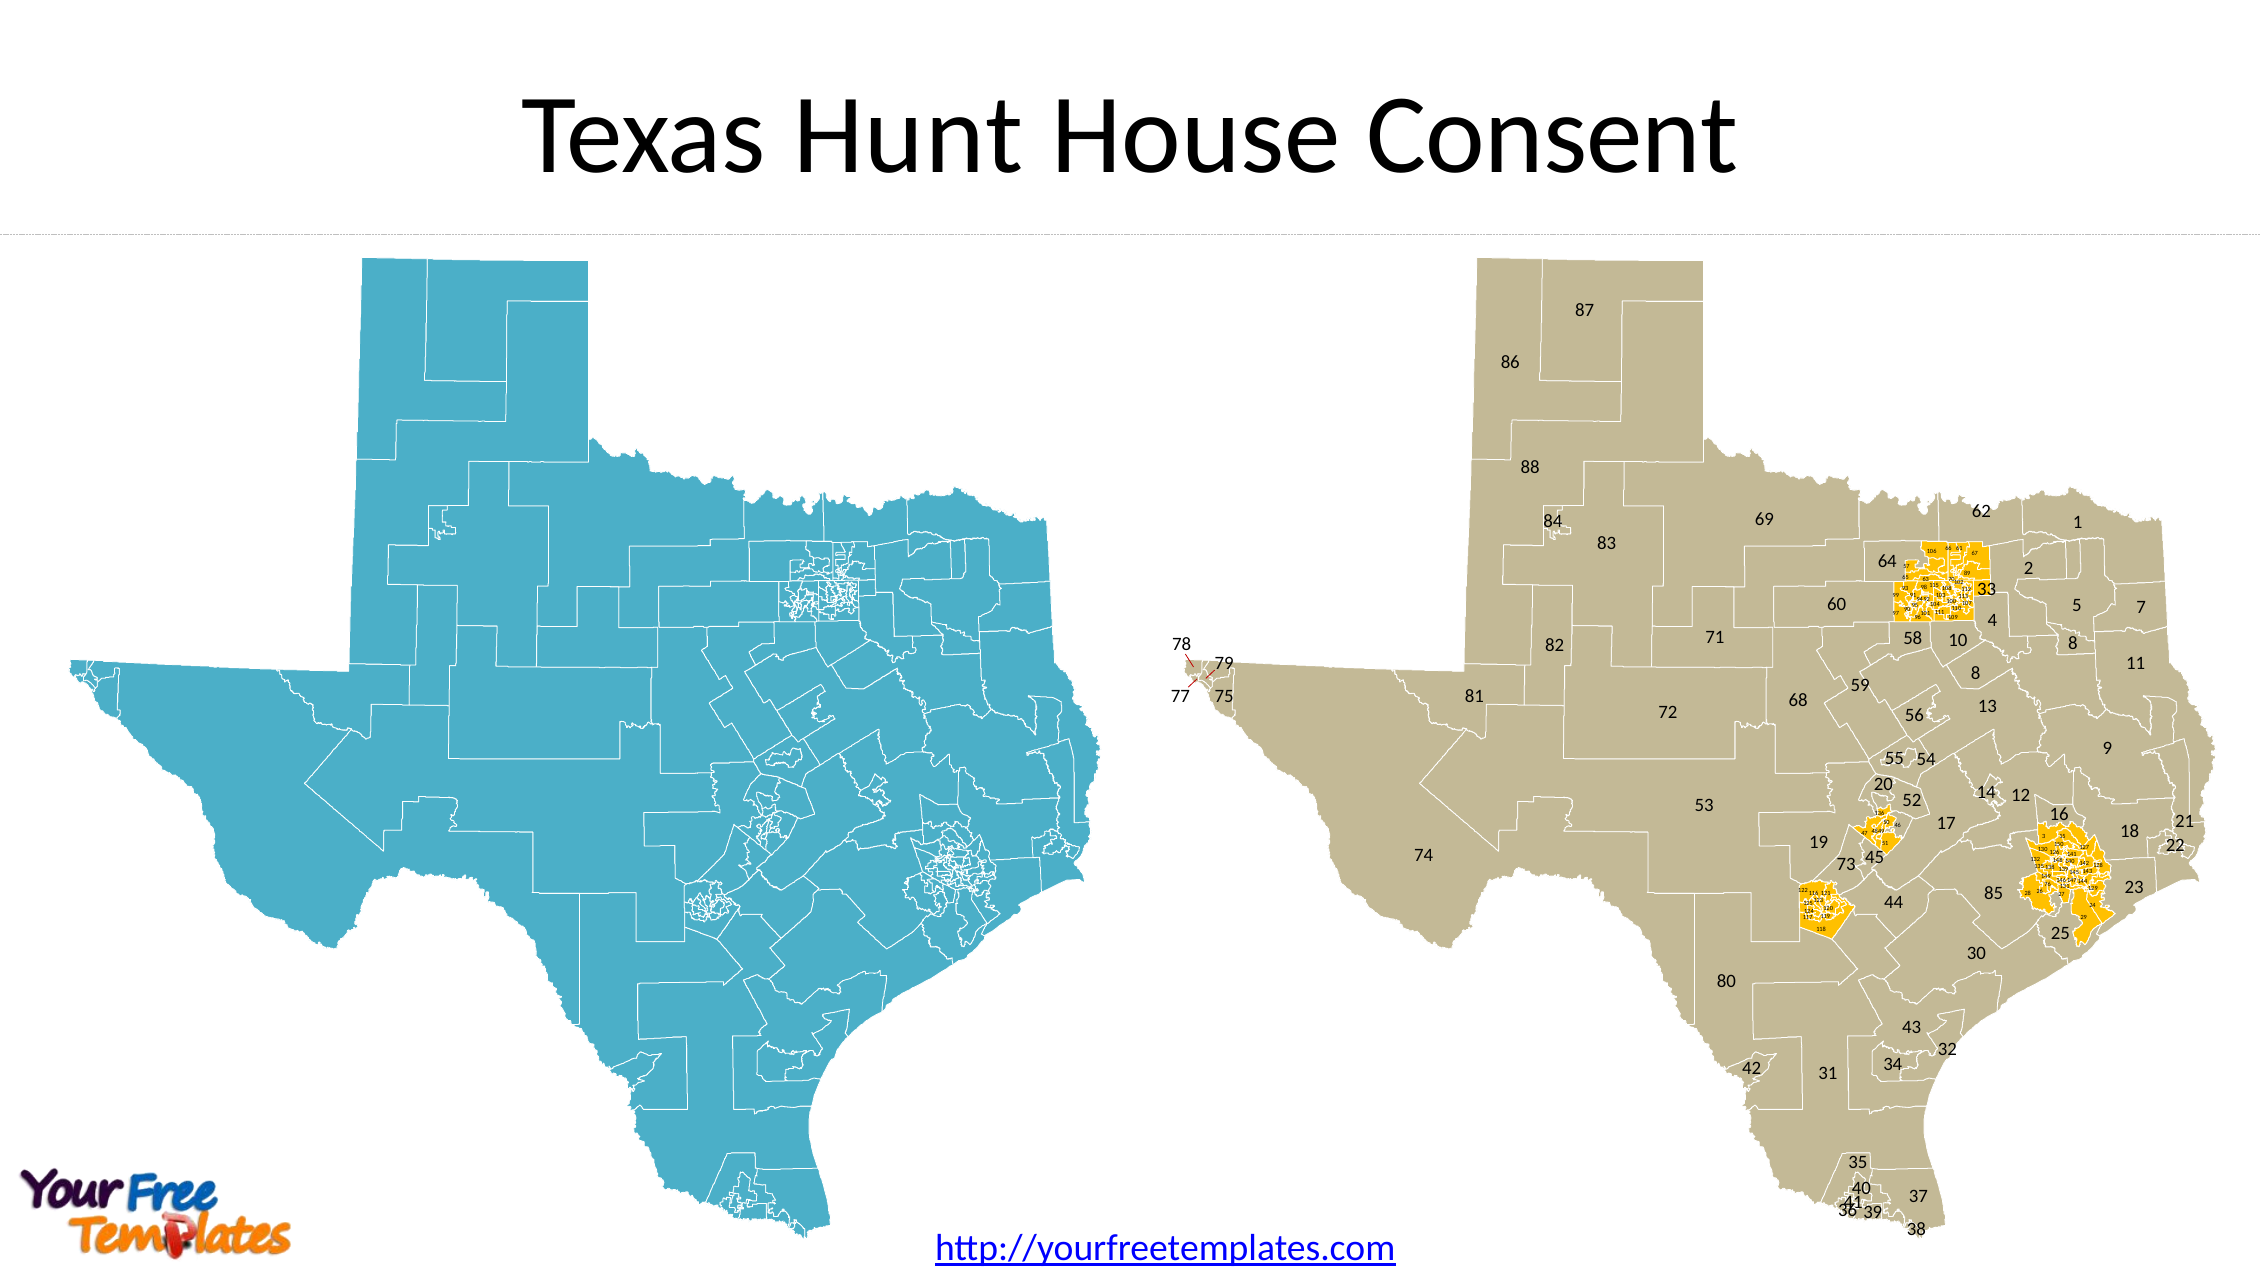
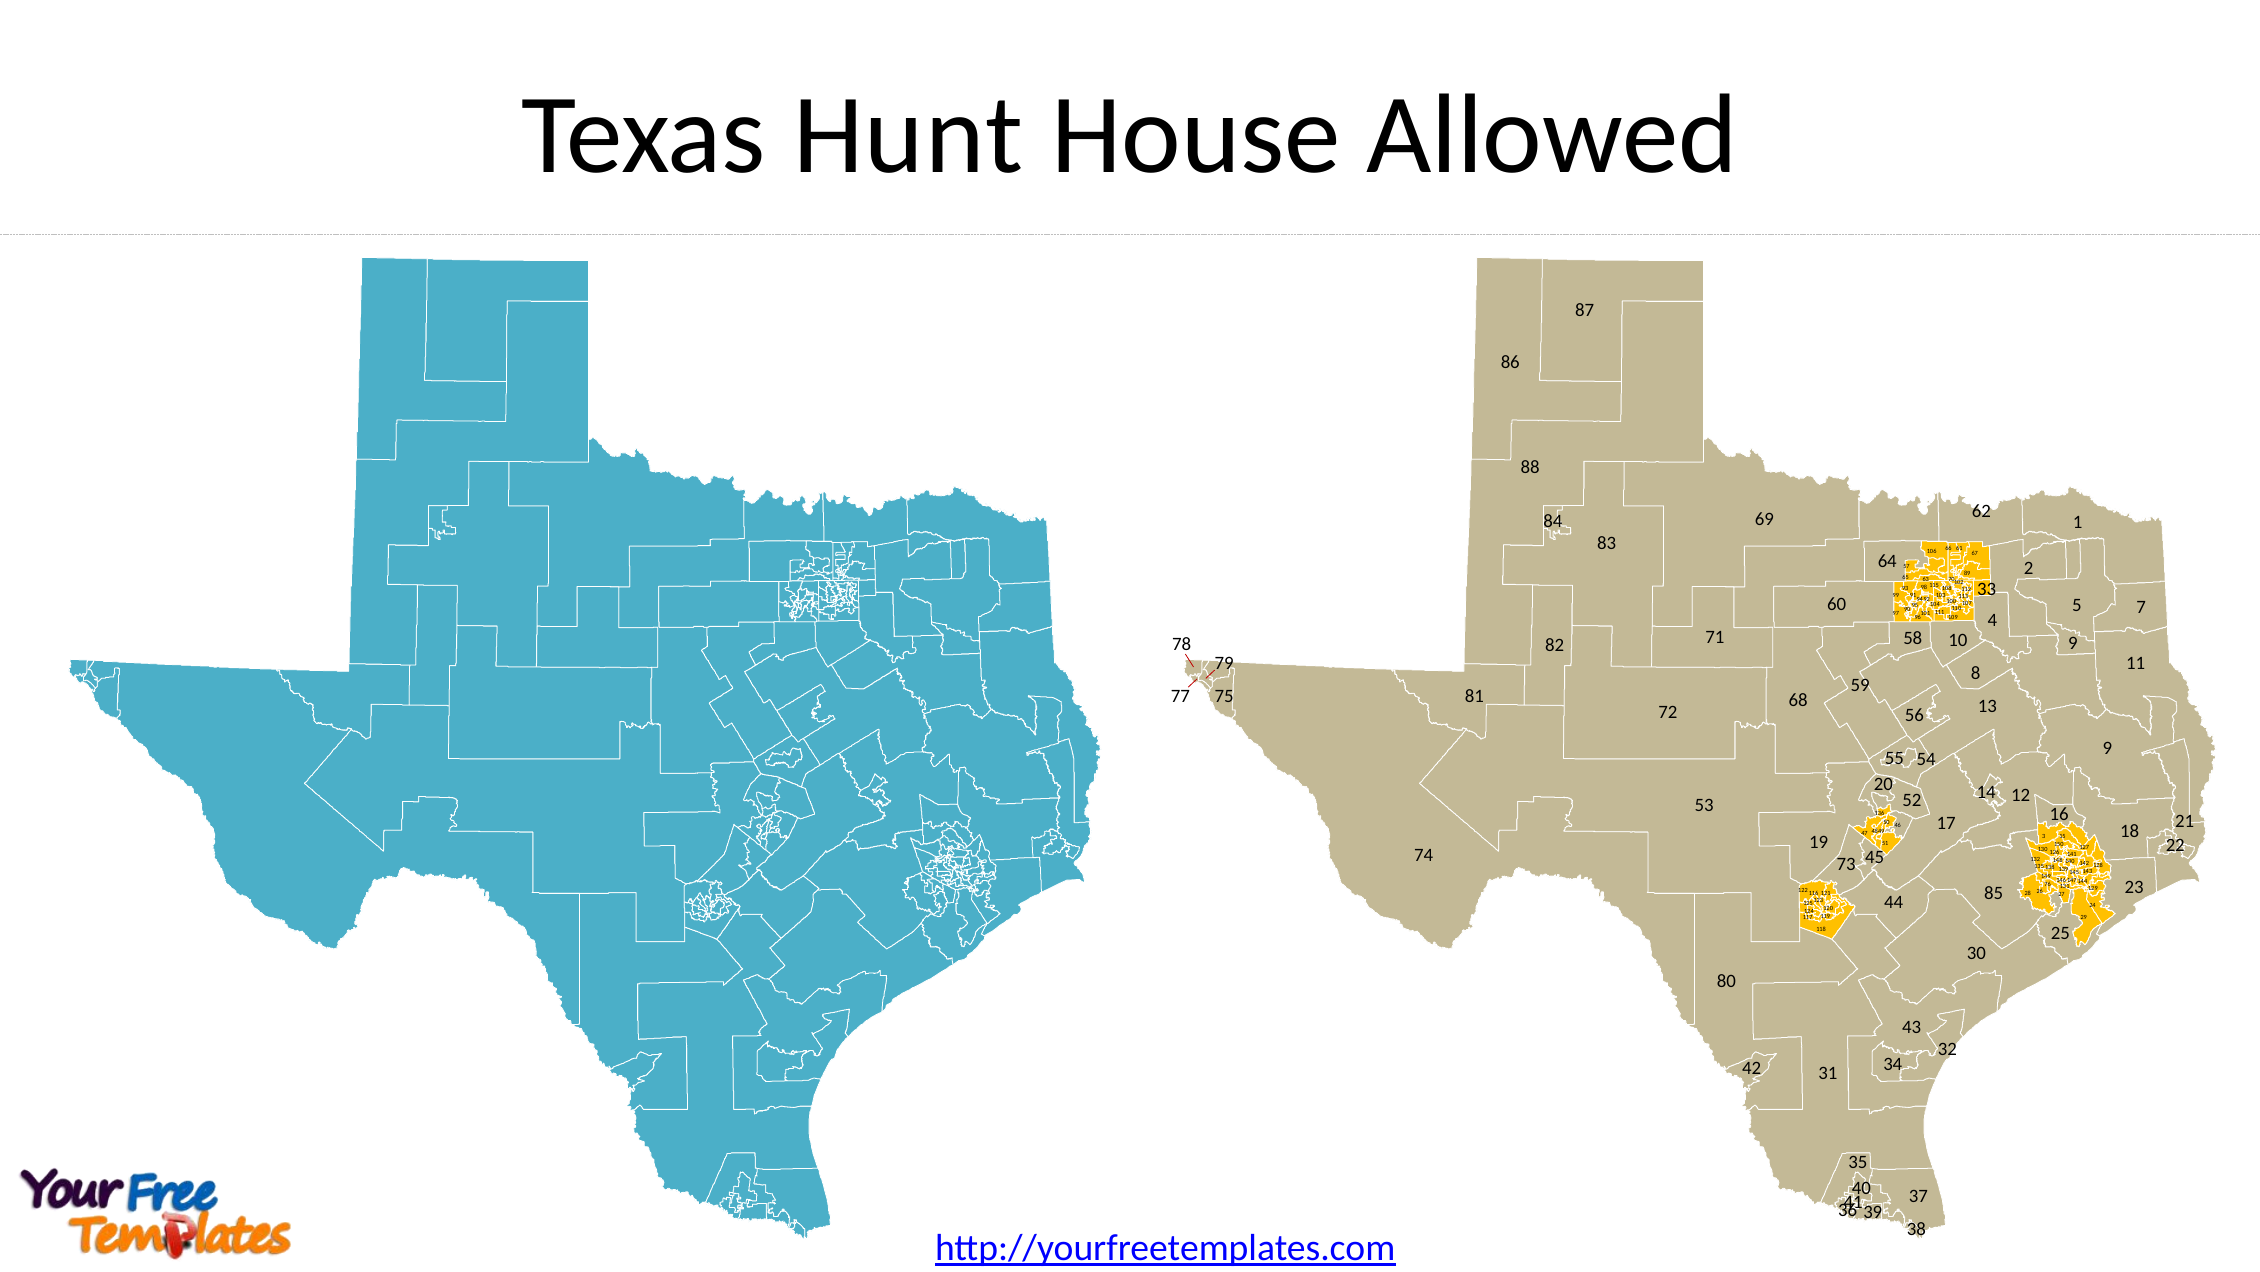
Consent: Consent -> Allowed
10 8: 8 -> 9
